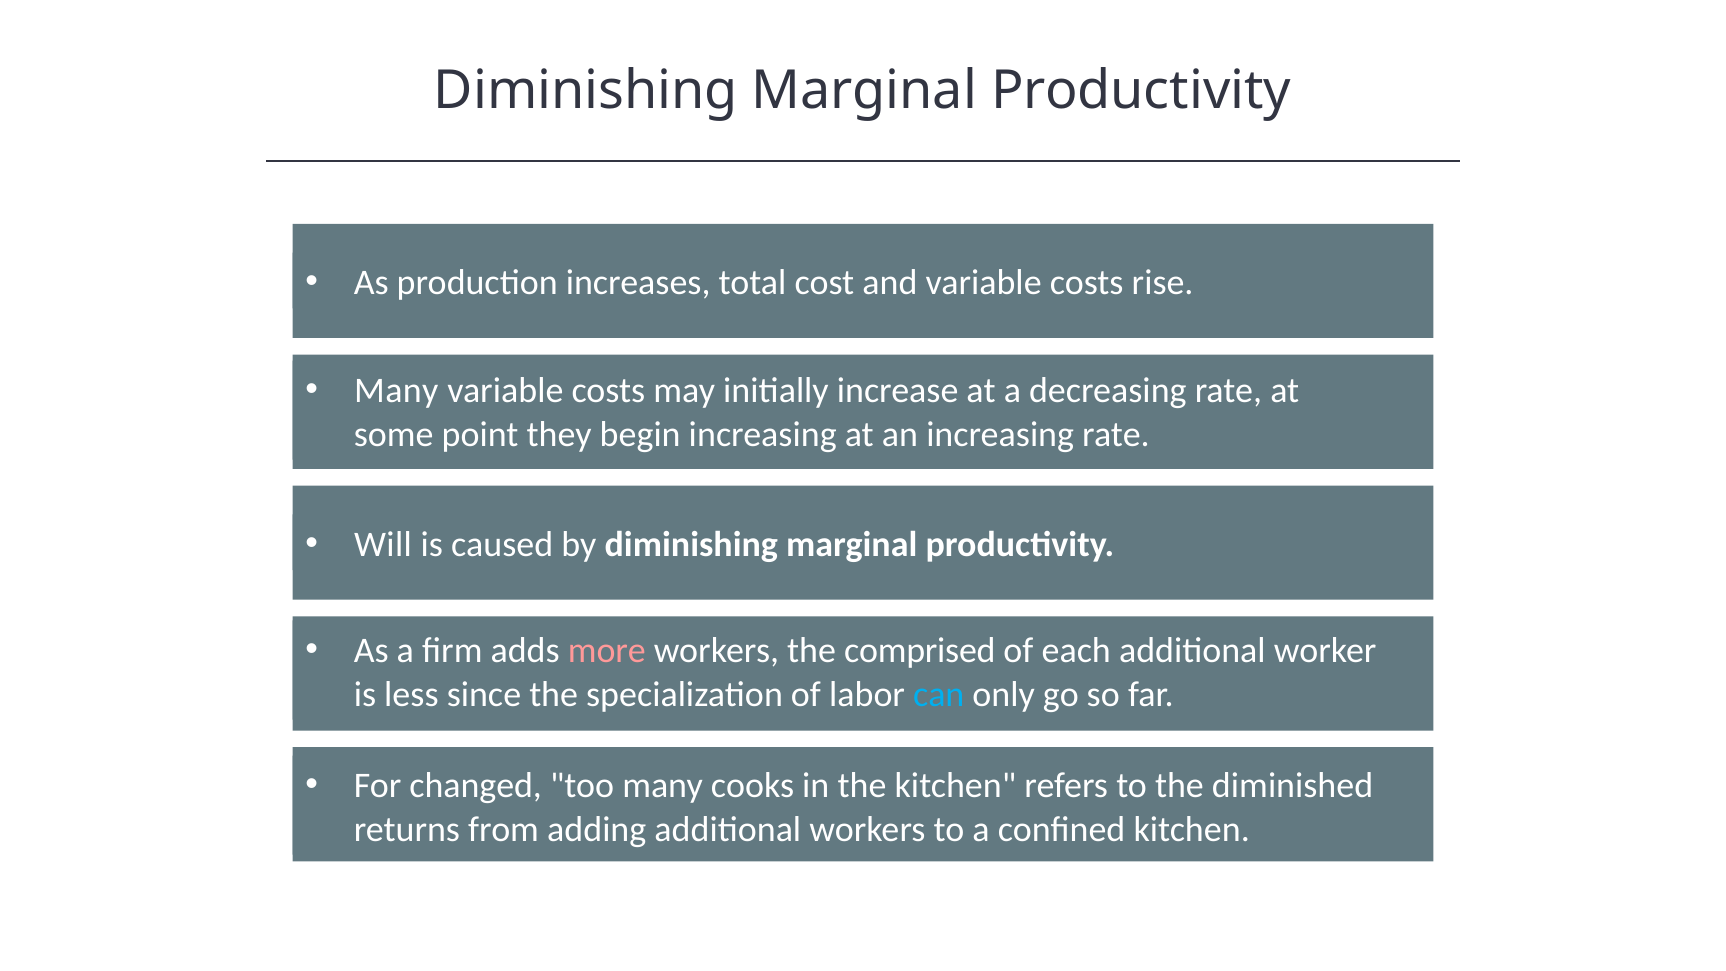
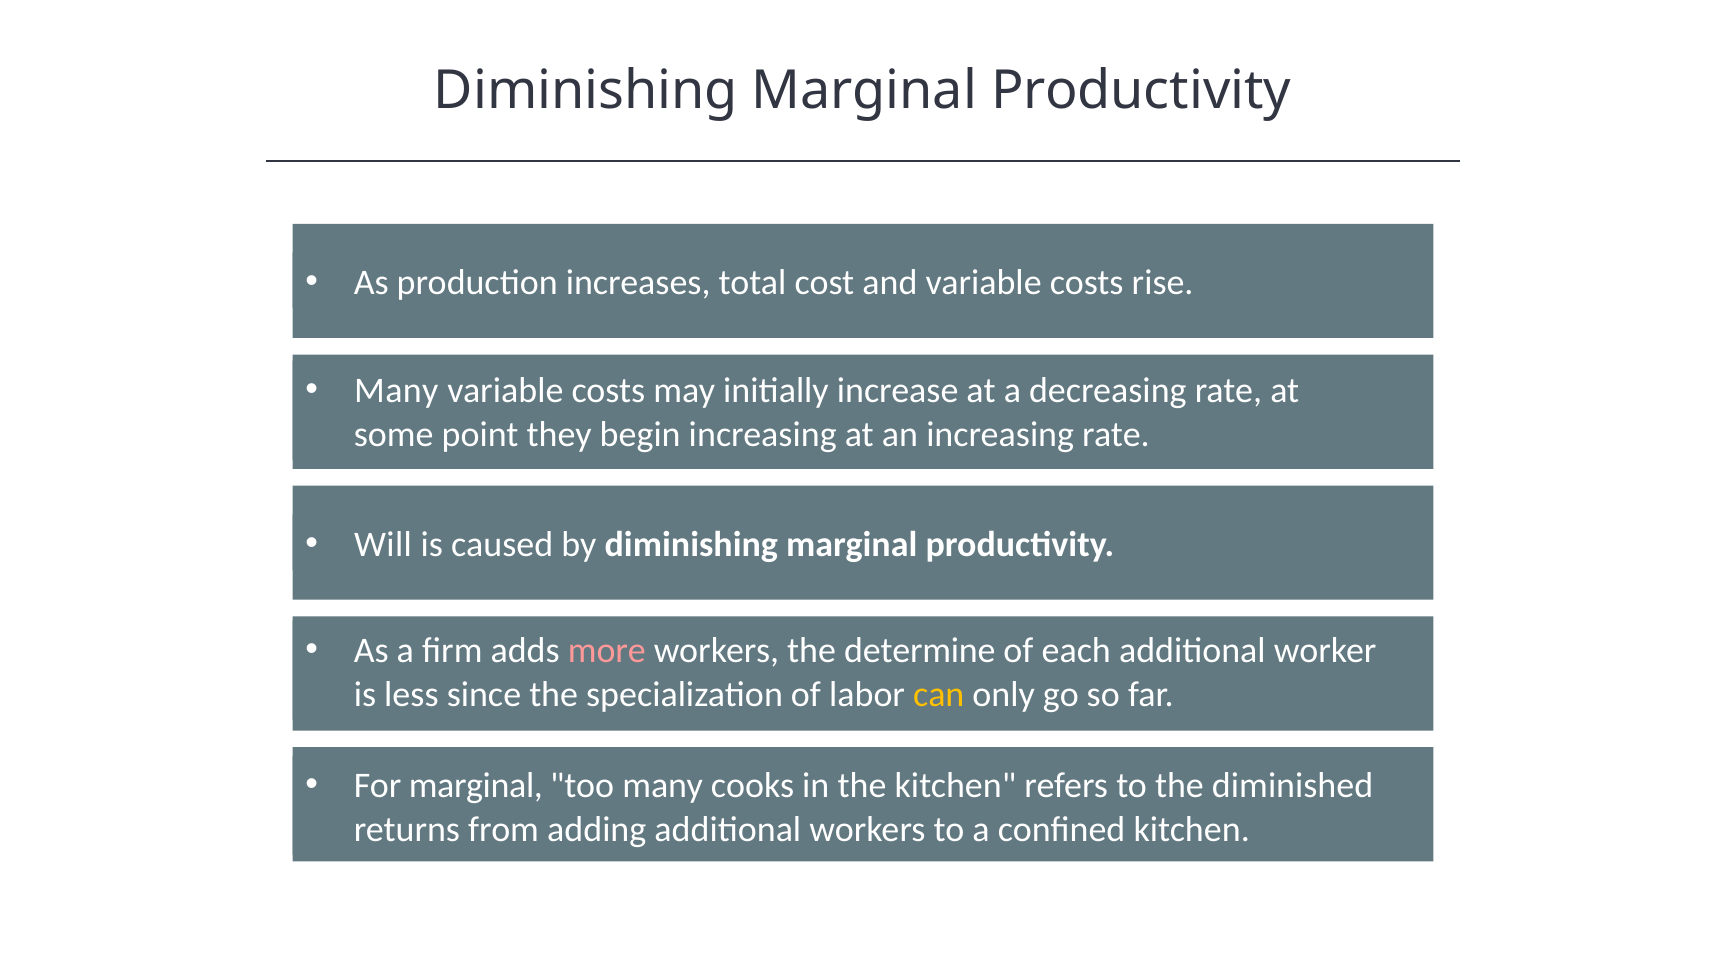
comprised: comprised -> determine
can colour: light blue -> yellow
For changed: changed -> marginal
